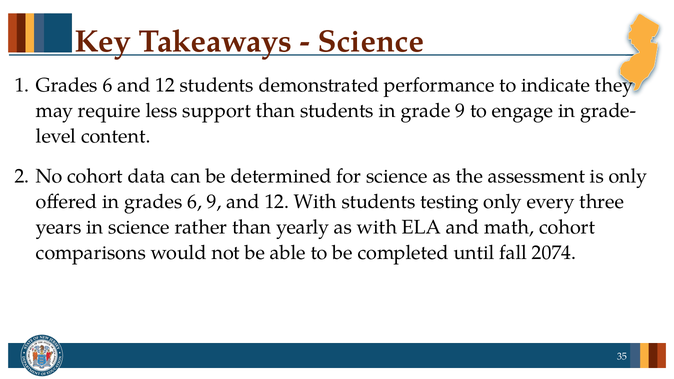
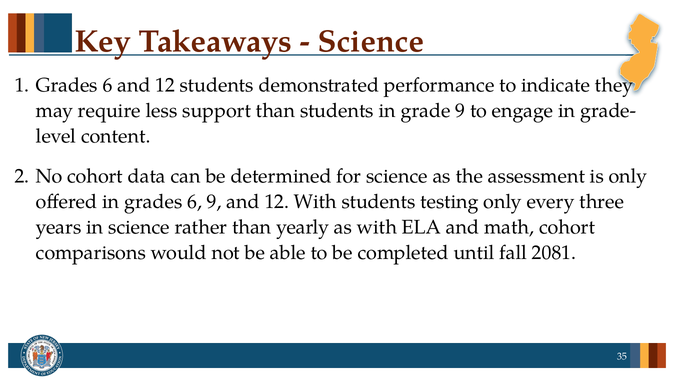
2074: 2074 -> 2081
